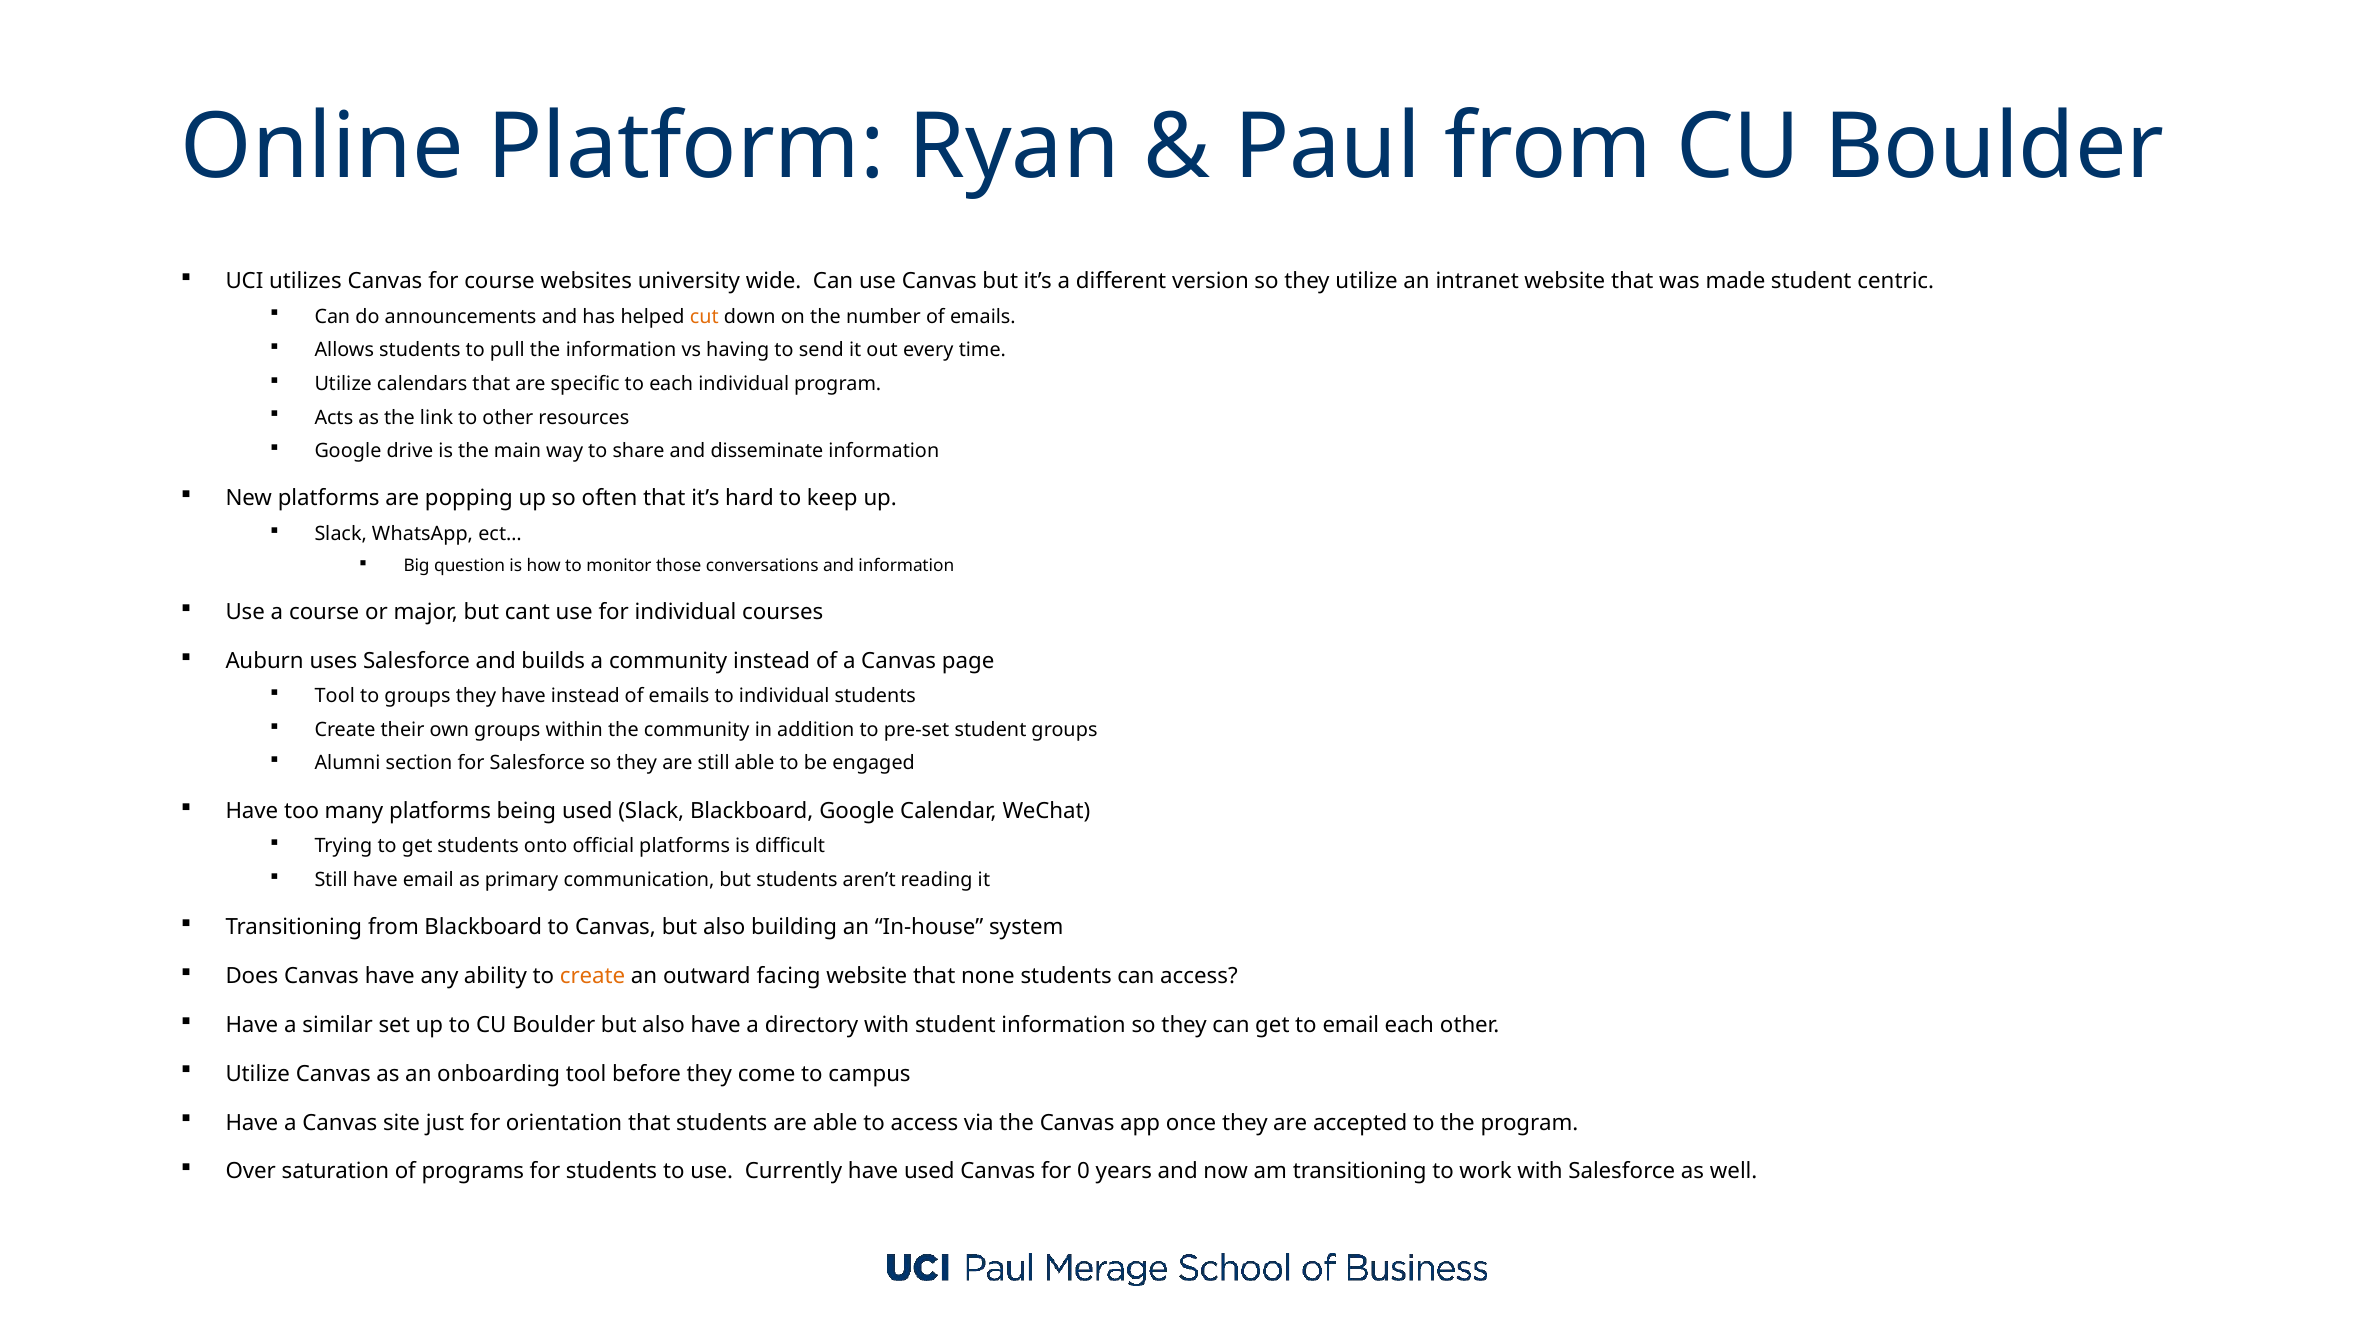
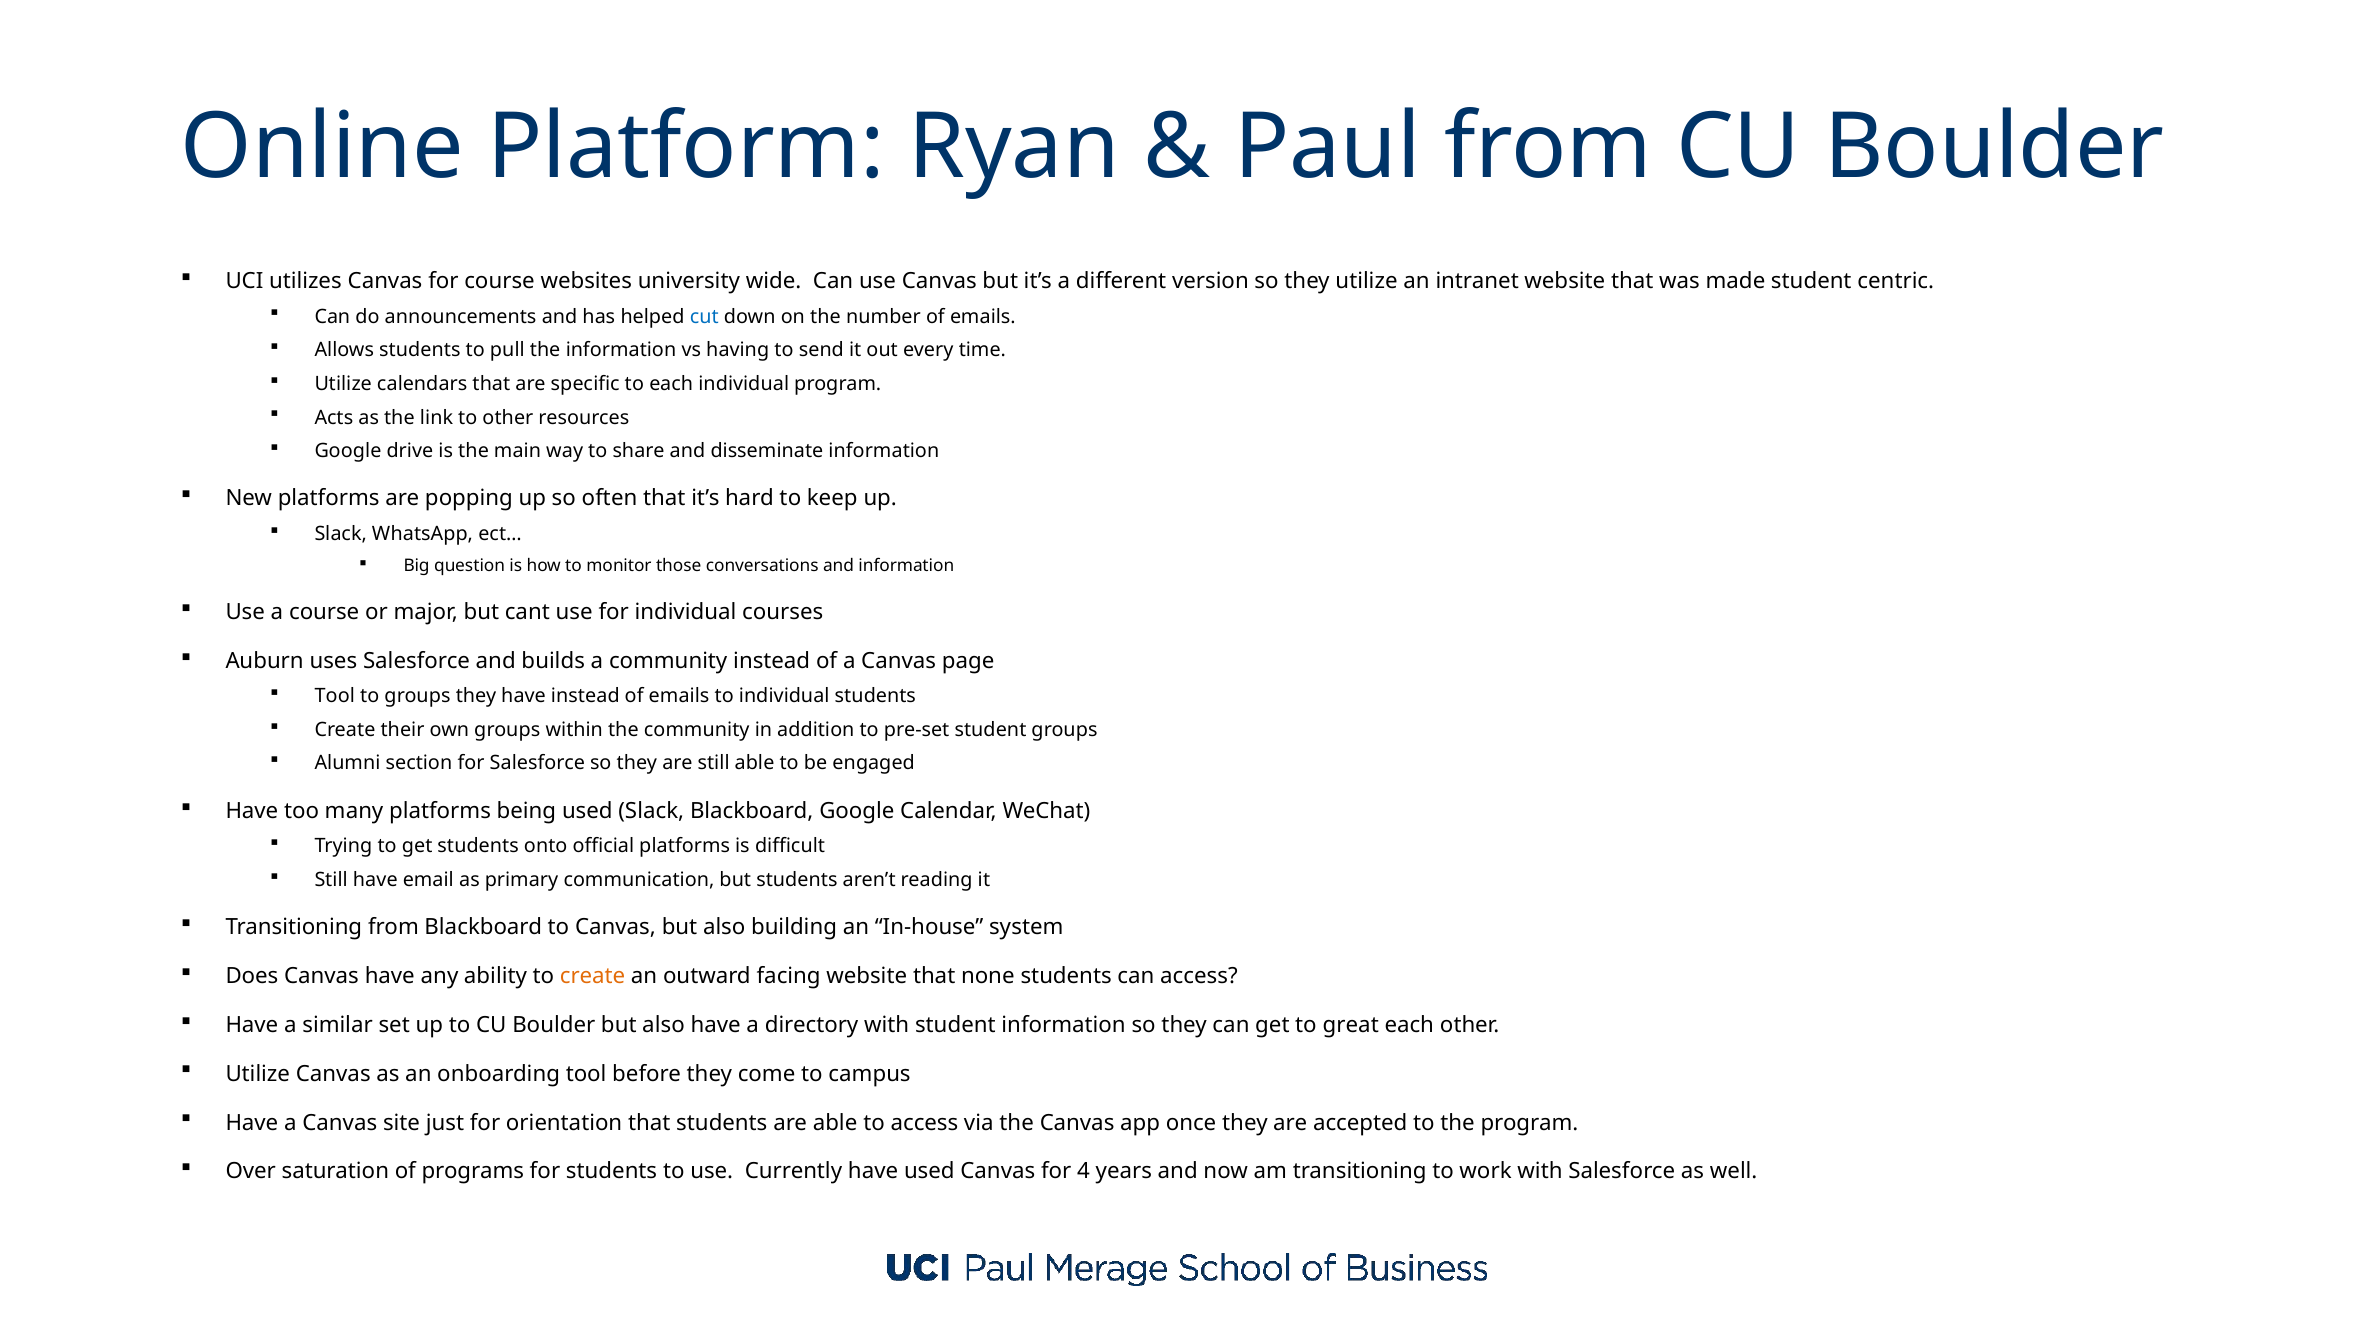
cut colour: orange -> blue
to email: email -> great
0: 0 -> 4
